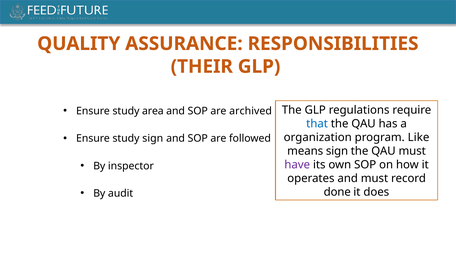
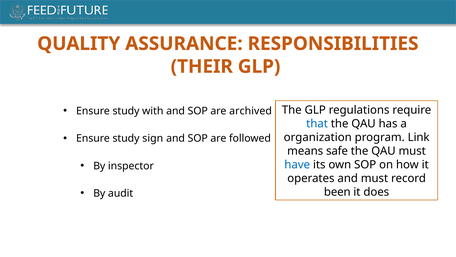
area: area -> with
Like: Like -> Link
means sign: sign -> safe
have colour: purple -> blue
done: done -> been
